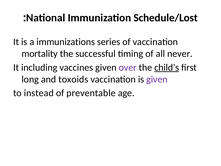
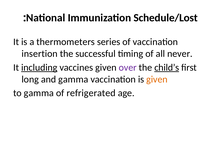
immunizations: immunizations -> thermometers
mortality: mortality -> insertion
including underline: none -> present
and toxoids: toxoids -> gamma
given at (157, 79) colour: purple -> orange
to instead: instead -> gamma
preventable: preventable -> refrigerated
